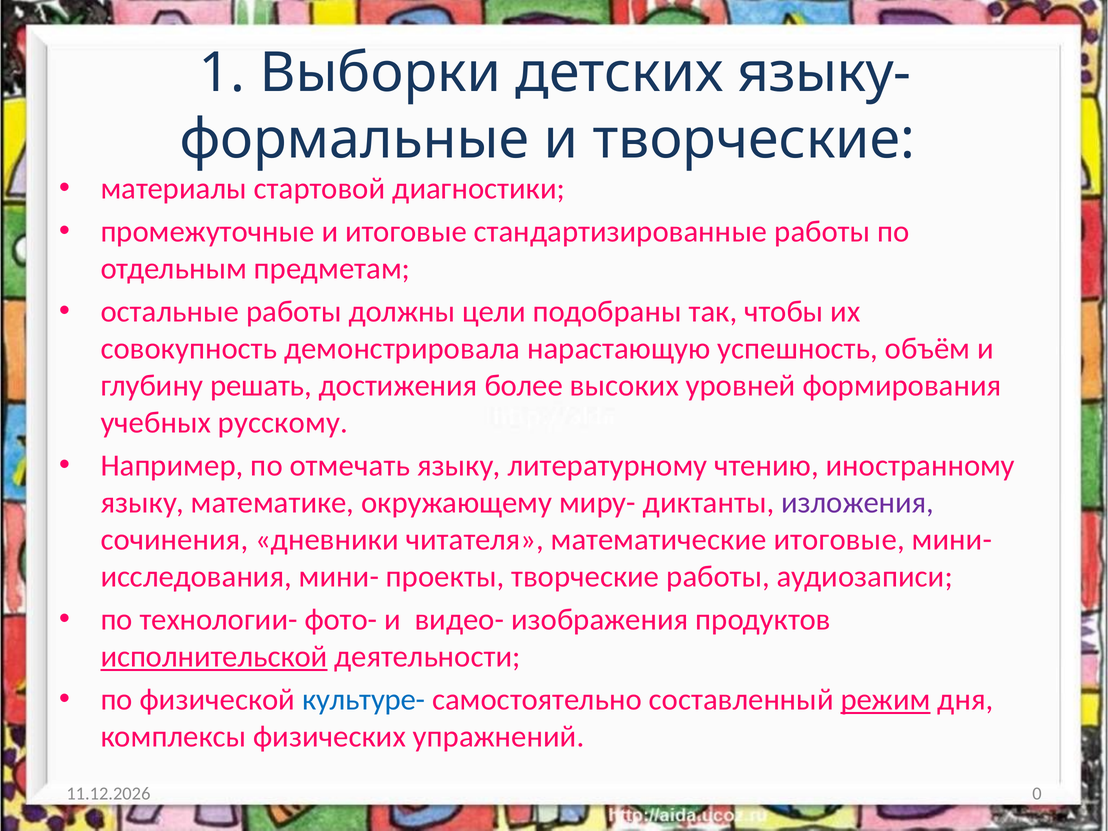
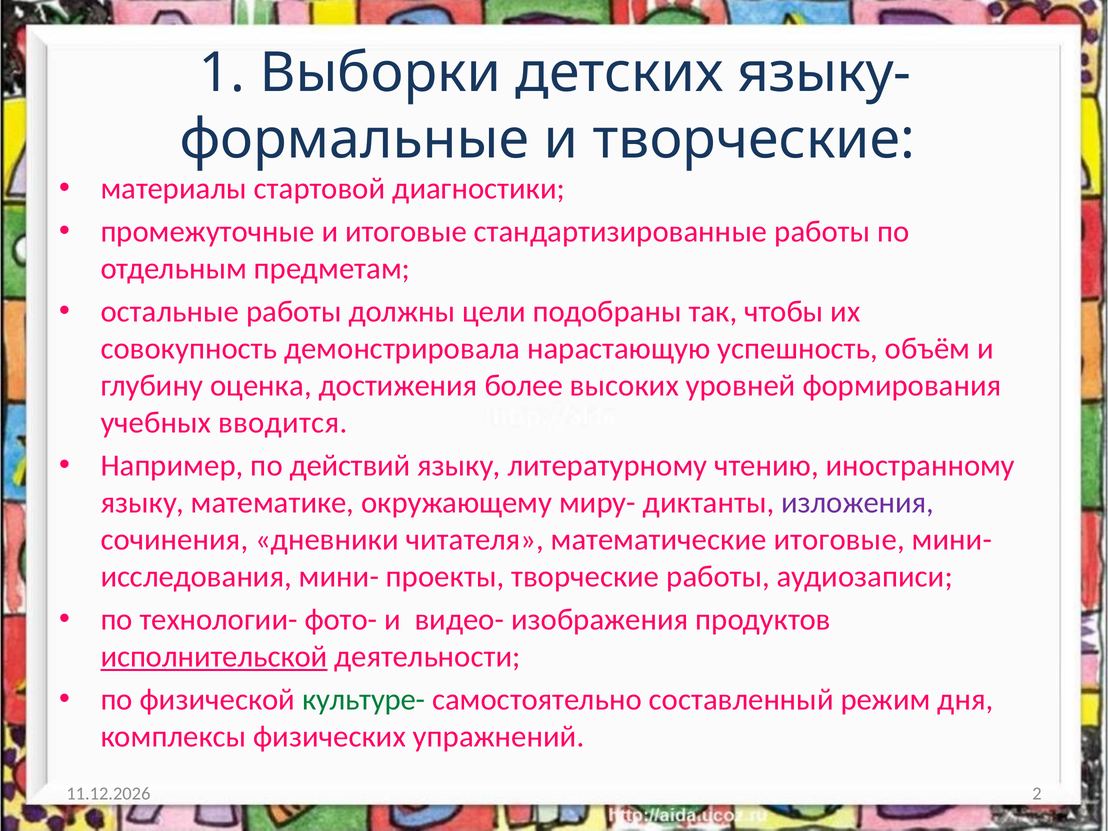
решать: решать -> оценка
русскому: русскому -> вводится
отмечать: отмечать -> действий
культуре- colour: blue -> green
режим underline: present -> none
0: 0 -> 2
